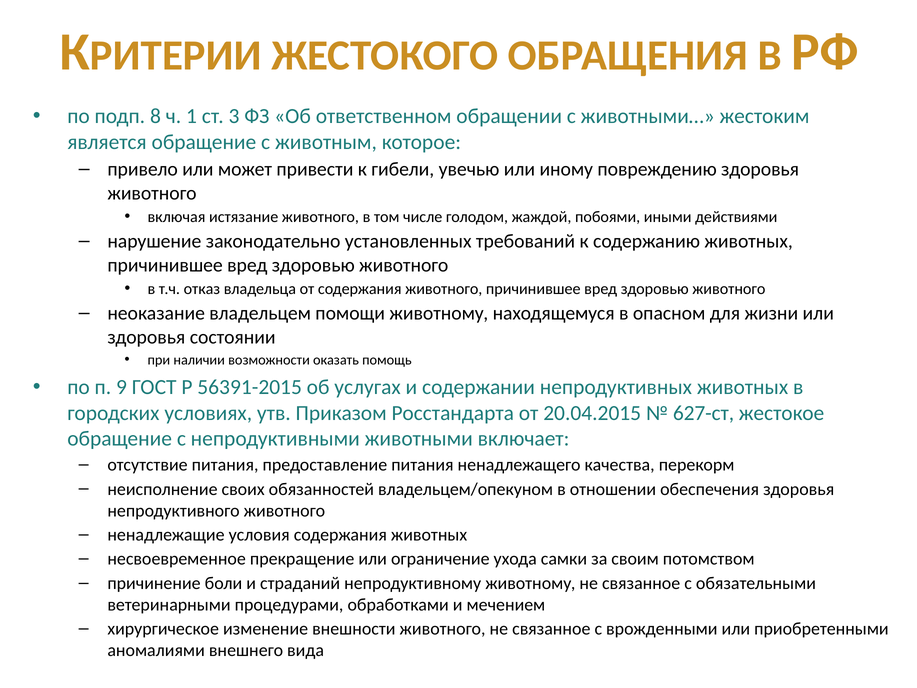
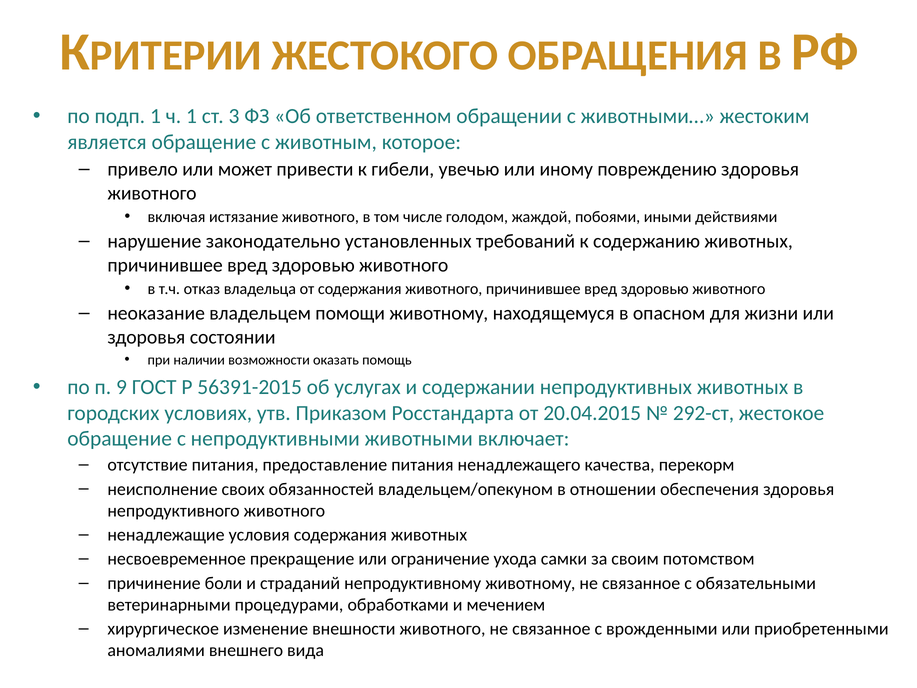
подп 8: 8 -> 1
627-ст: 627-ст -> 292-ст
